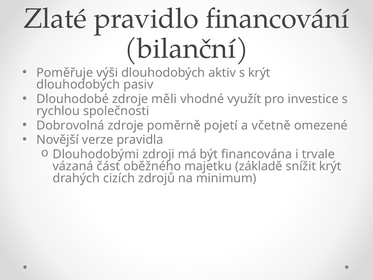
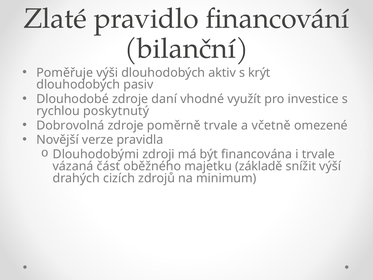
měli: měli -> daní
společnosti: společnosti -> poskytnutý
poměrně pojetí: pojetí -> trvale
snížit krýt: krýt -> výší
